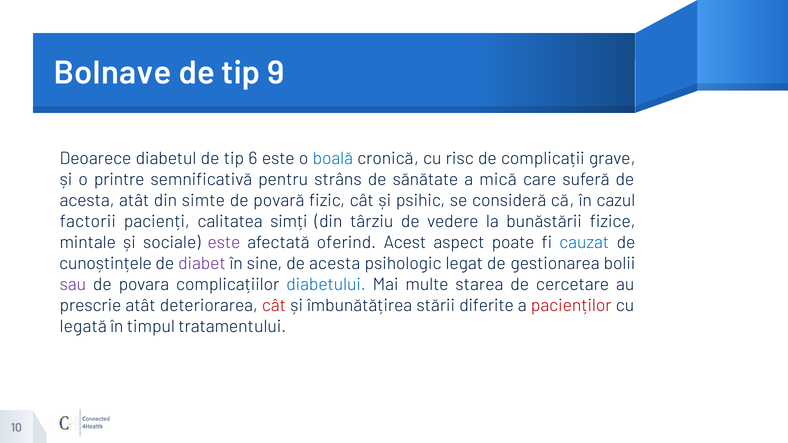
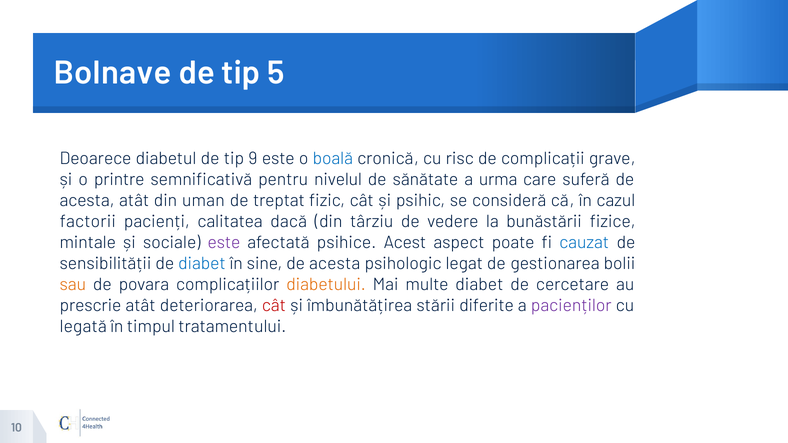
9: 9 -> 5
6: 6 -> 9
strâns: strâns -> nivelul
mică: mică -> urma
simte: simte -> uman
povară: povară -> treptat
simți: simți -> dacă
oferind: oferind -> psihice
cunoștințele: cunoștințele -> sensibilității
diabet at (202, 264) colour: purple -> blue
sau colour: purple -> orange
diabetului colour: blue -> orange
multe starea: starea -> diabet
pacienților colour: red -> purple
